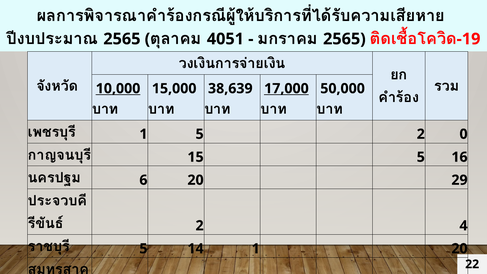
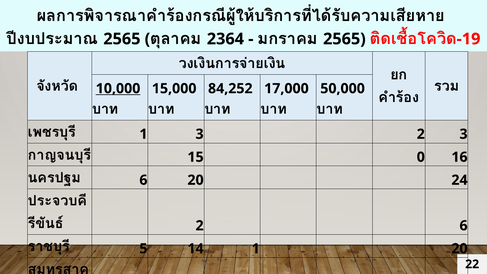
4051: 4051 -> 2364
38,639: 38,639 -> 84,252
17,000 underline: present -> none
1 5: 5 -> 3
2 0: 0 -> 3
15 5: 5 -> 0
29: 29 -> 24
2 4: 4 -> 6
